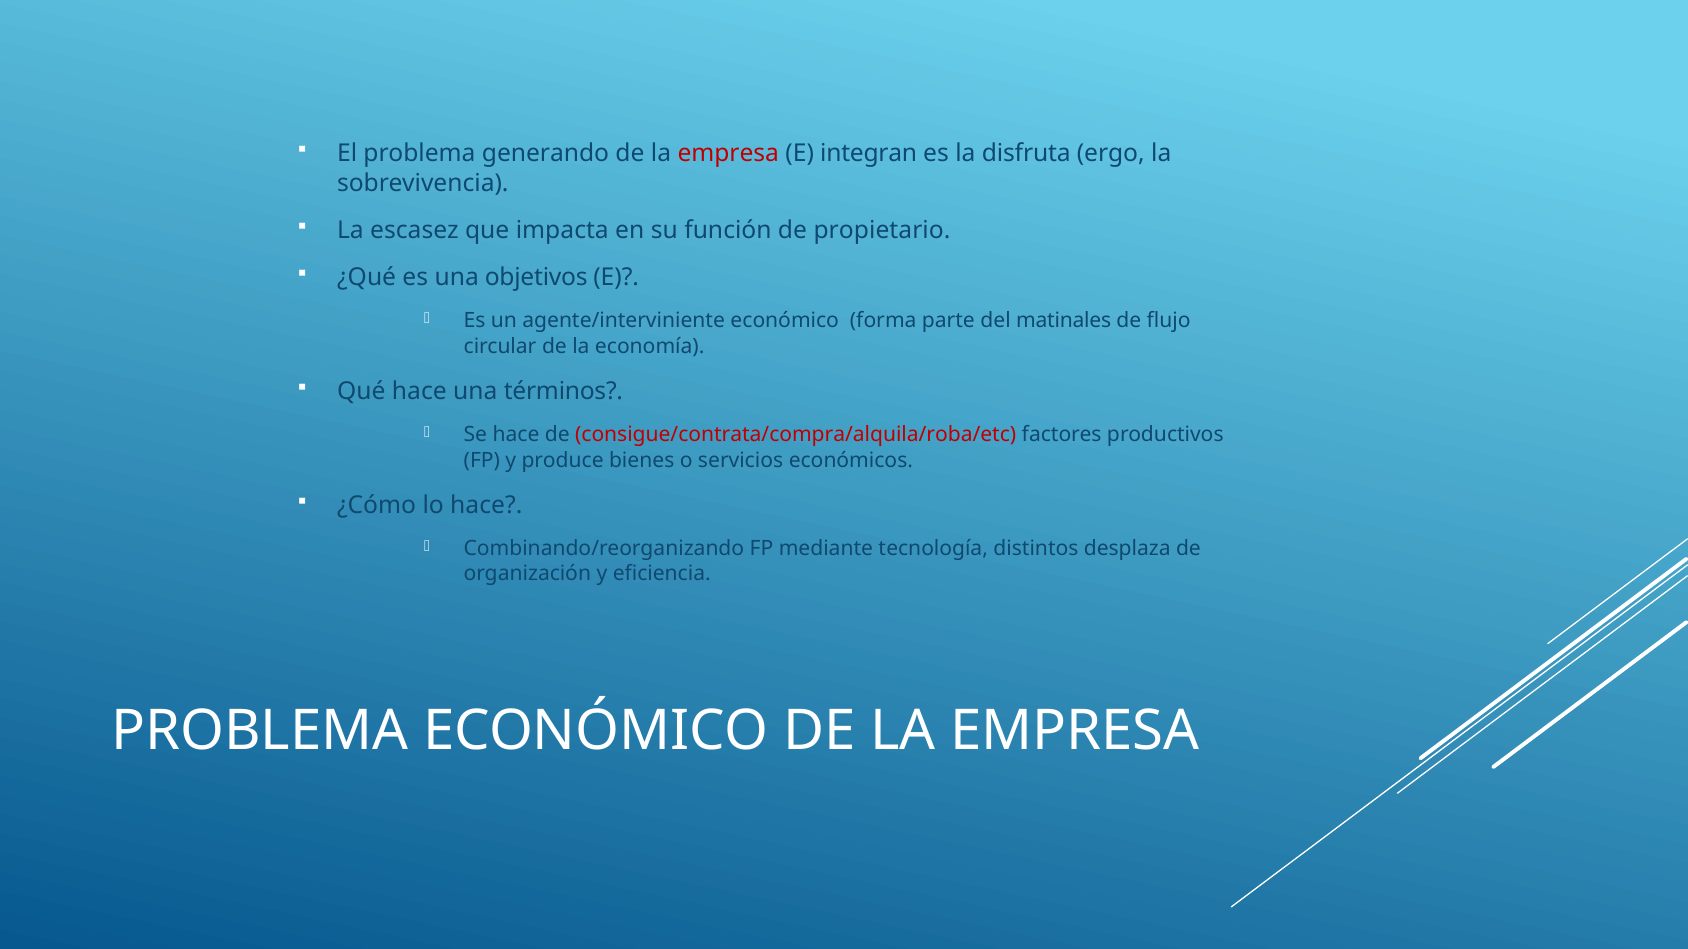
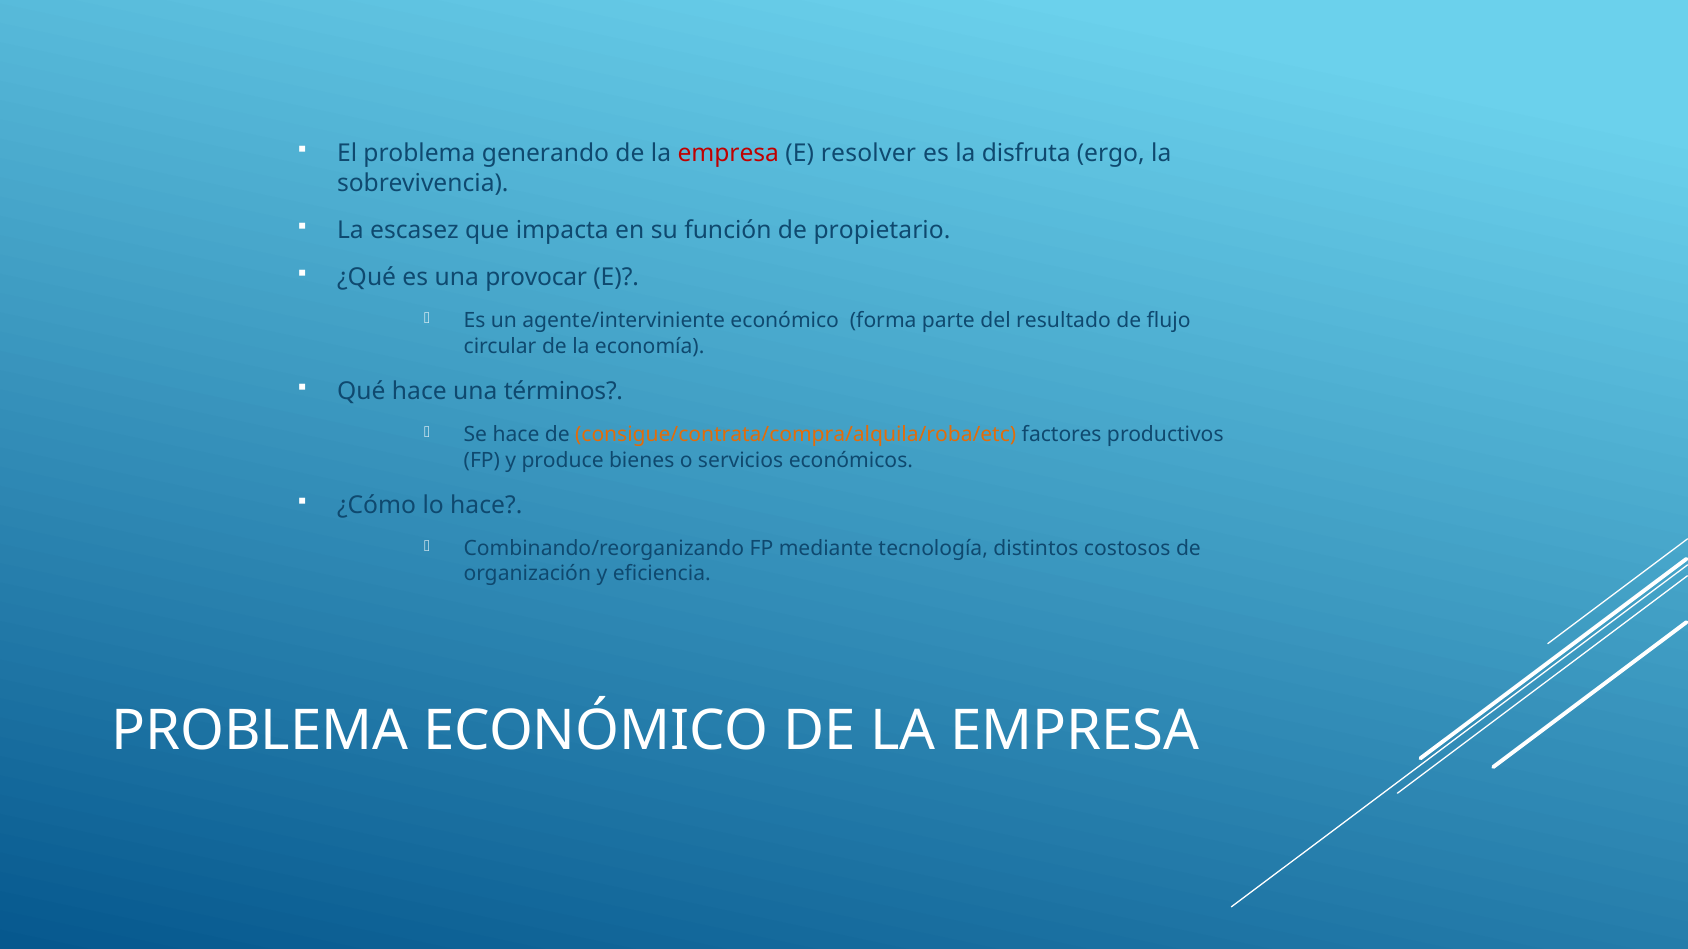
integran: integran -> resolver
objetivos: objetivos -> provocar
matinales: matinales -> resultado
consigue/contrata/compra/alquila/roba/etc colour: red -> orange
desplaza: desplaza -> costosos
